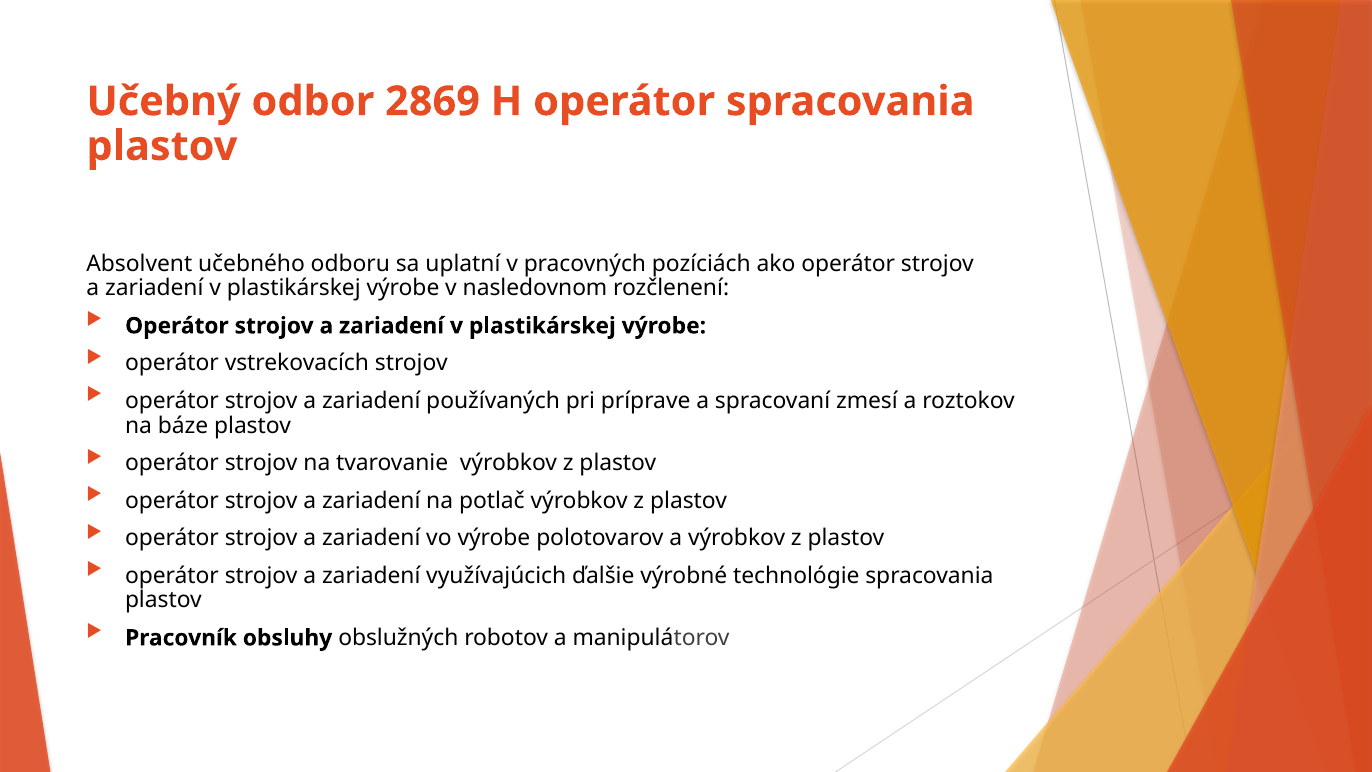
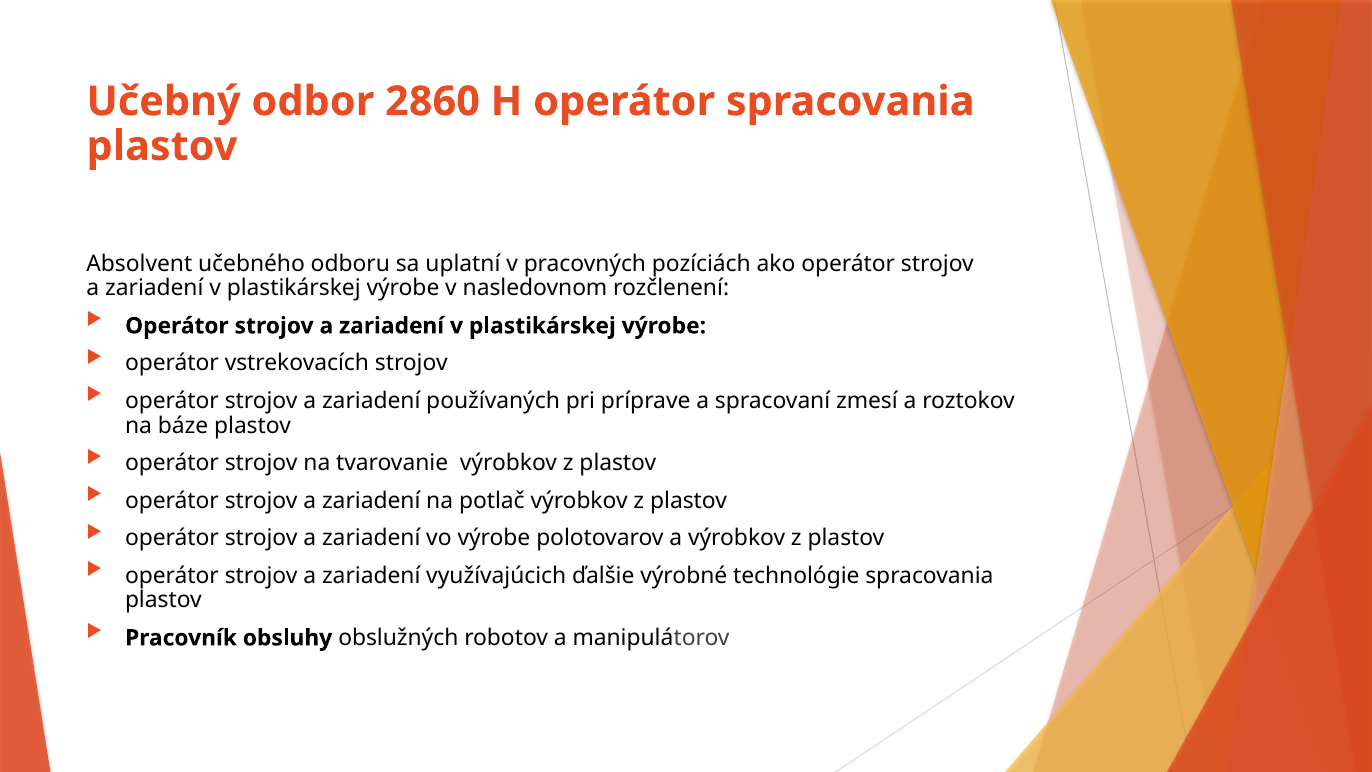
2869: 2869 -> 2860
